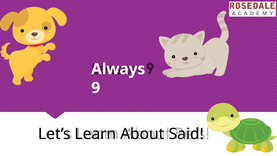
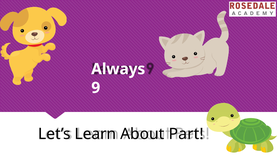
Said: Said -> Part
